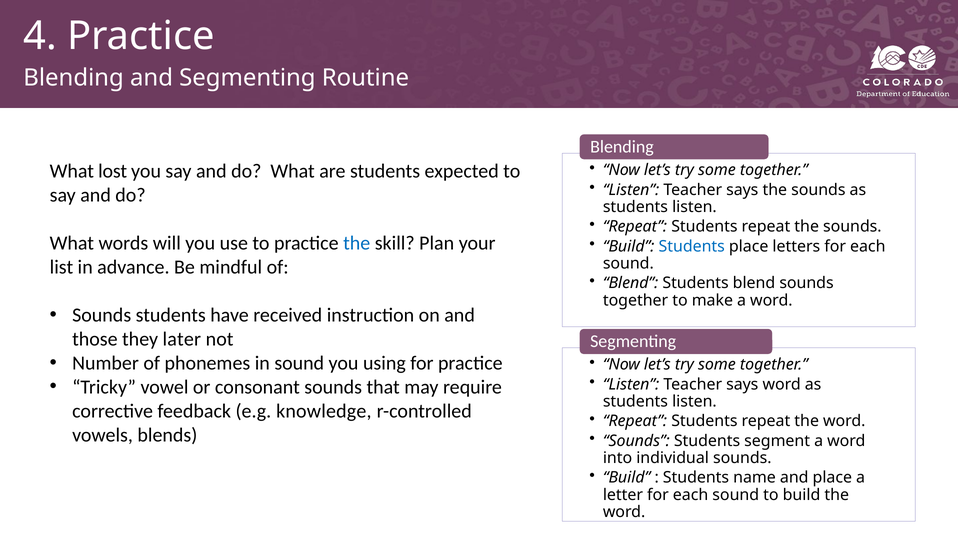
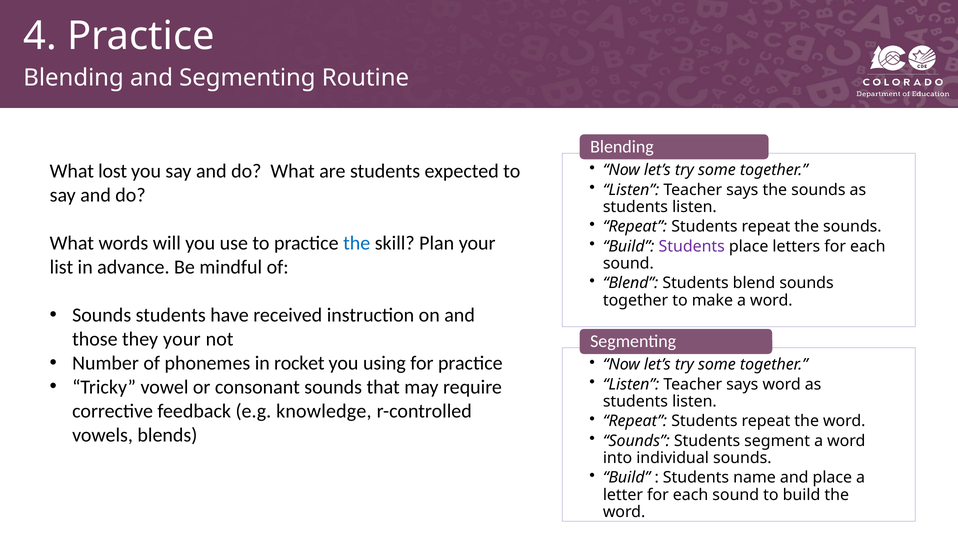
Students at (692, 246) colour: blue -> purple
they later: later -> your
in sound: sound -> rocket
